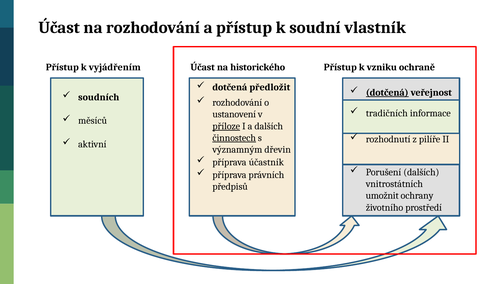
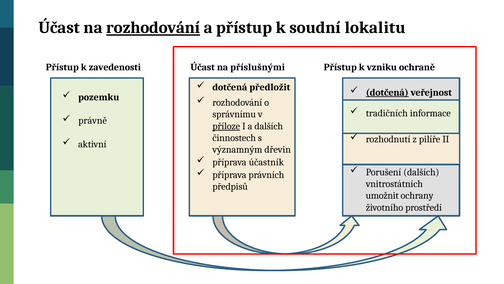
rozhodování at (153, 28) underline: none -> present
vlastník: vlastník -> lokalitu
vyjádřením: vyjádřením -> zavedenosti
historického: historického -> příslušnými
soudních: soudních -> pozemku
ustanovení: ustanovení -> správnímu
měsíců: měsíců -> právně
činnostech underline: present -> none
